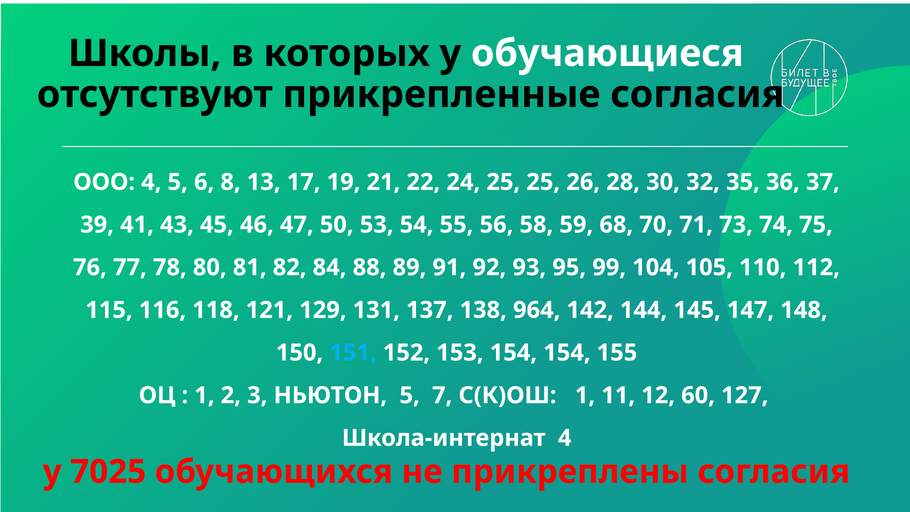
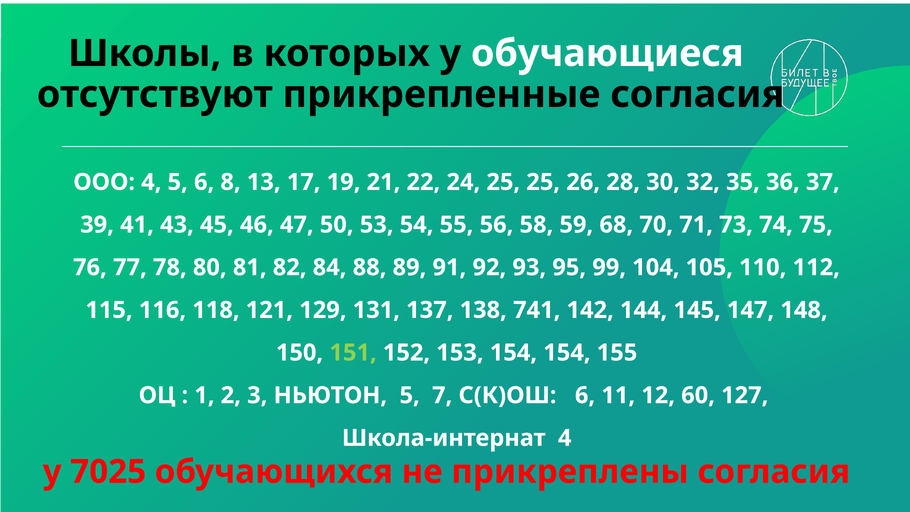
964: 964 -> 741
151 colour: light blue -> light green
С(К)ОШ 1: 1 -> 6
